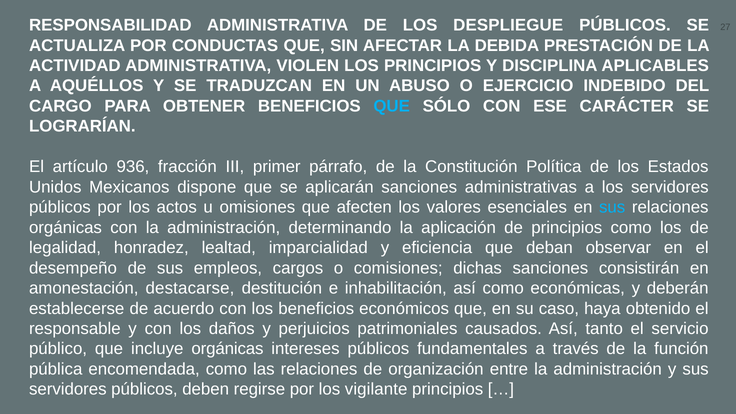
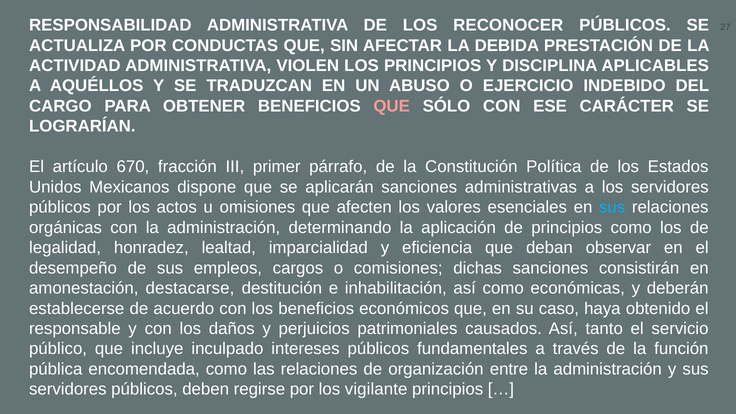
DESPLIEGUE: DESPLIEGUE -> RECONOCER
QUE at (392, 106) colour: light blue -> pink
936: 936 -> 670
incluye orgánicas: orgánicas -> inculpado
